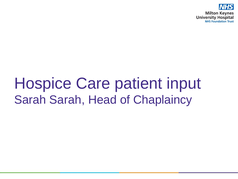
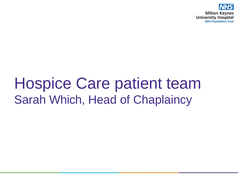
input: input -> team
Sarah Sarah: Sarah -> Which
